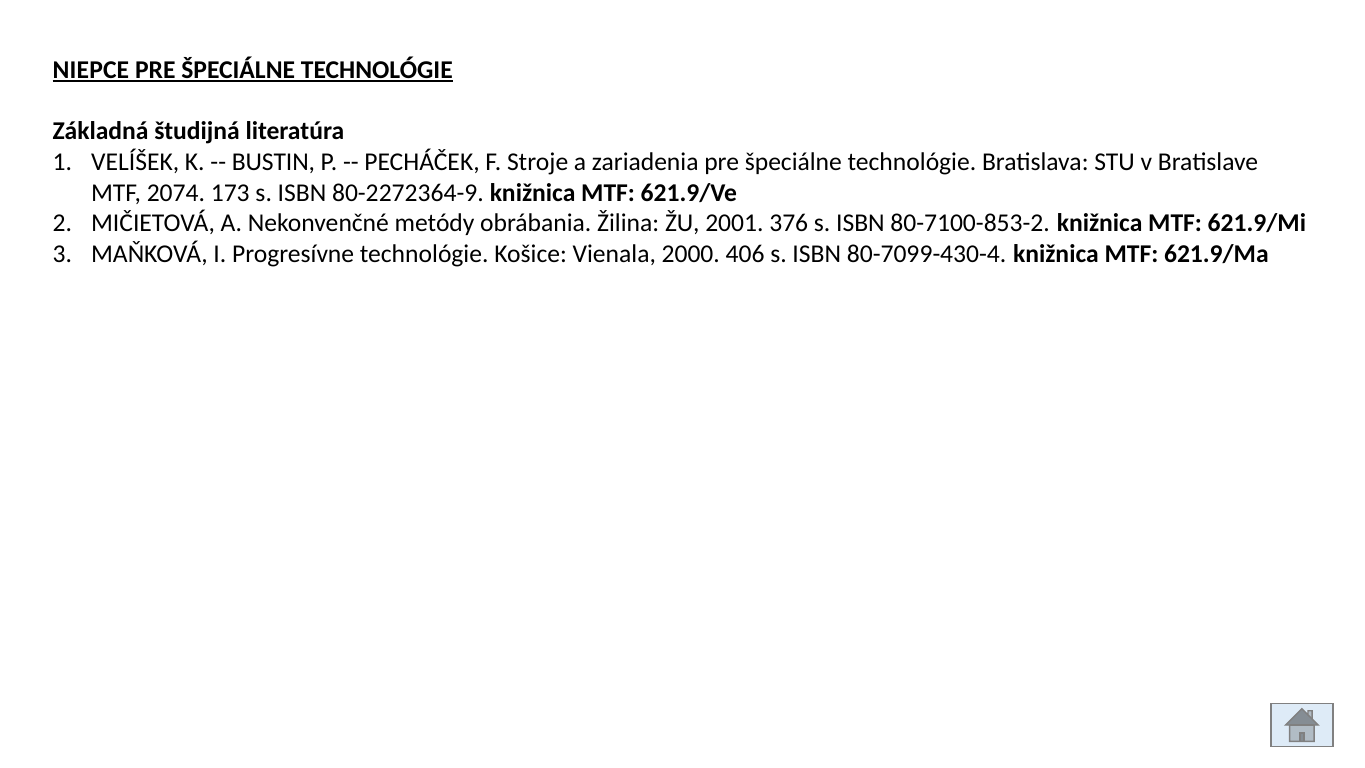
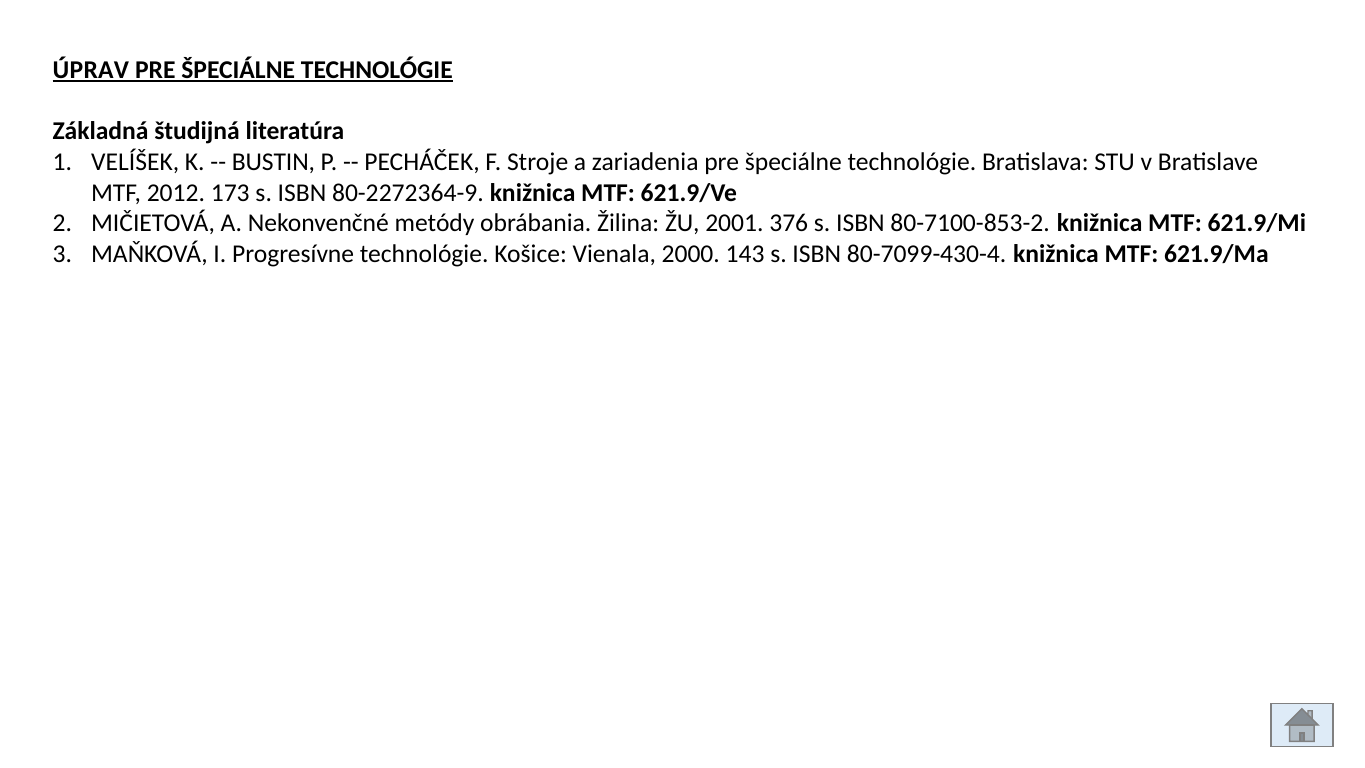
NIEPCE: NIEPCE -> ÚPRAV
2074: 2074 -> 2012
406: 406 -> 143
